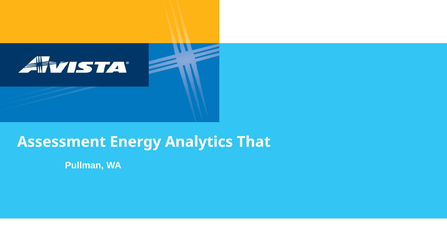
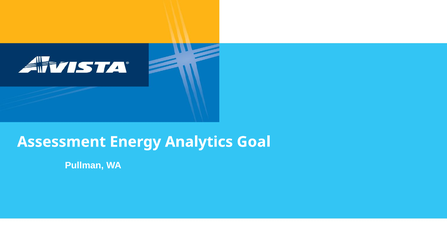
That: That -> Goal
